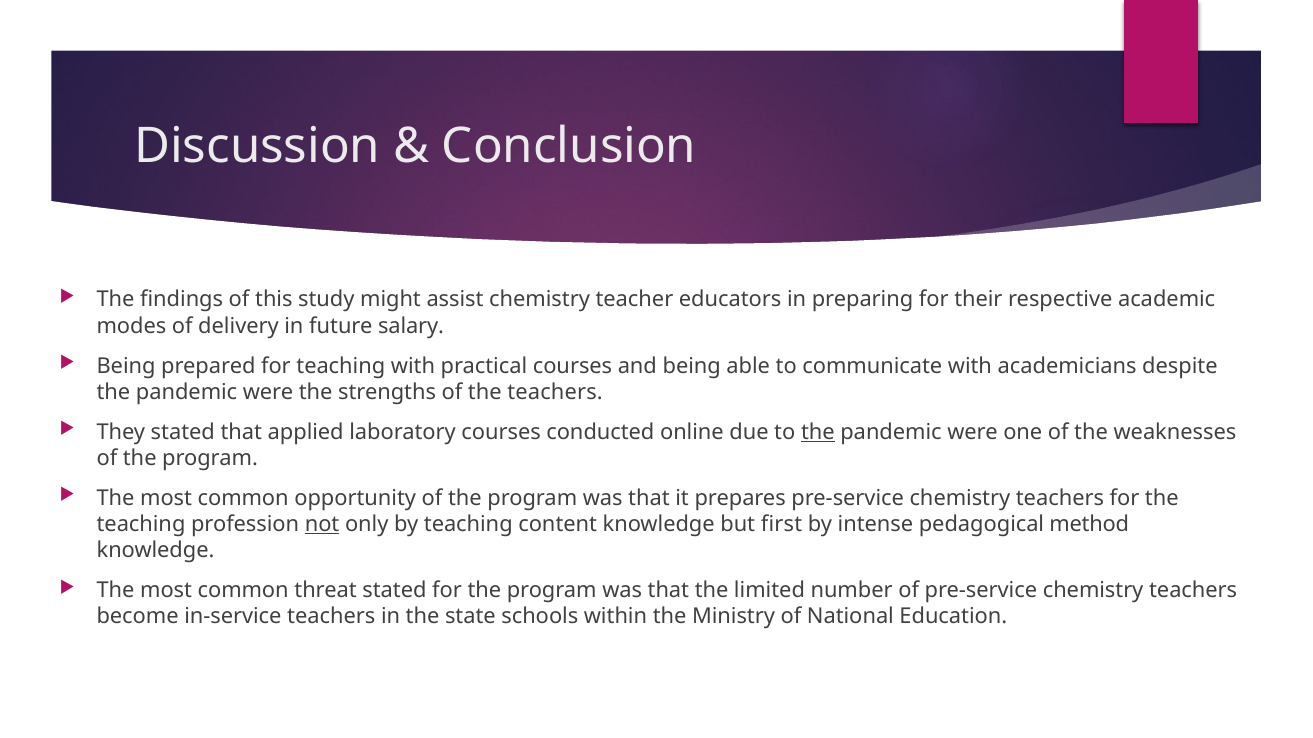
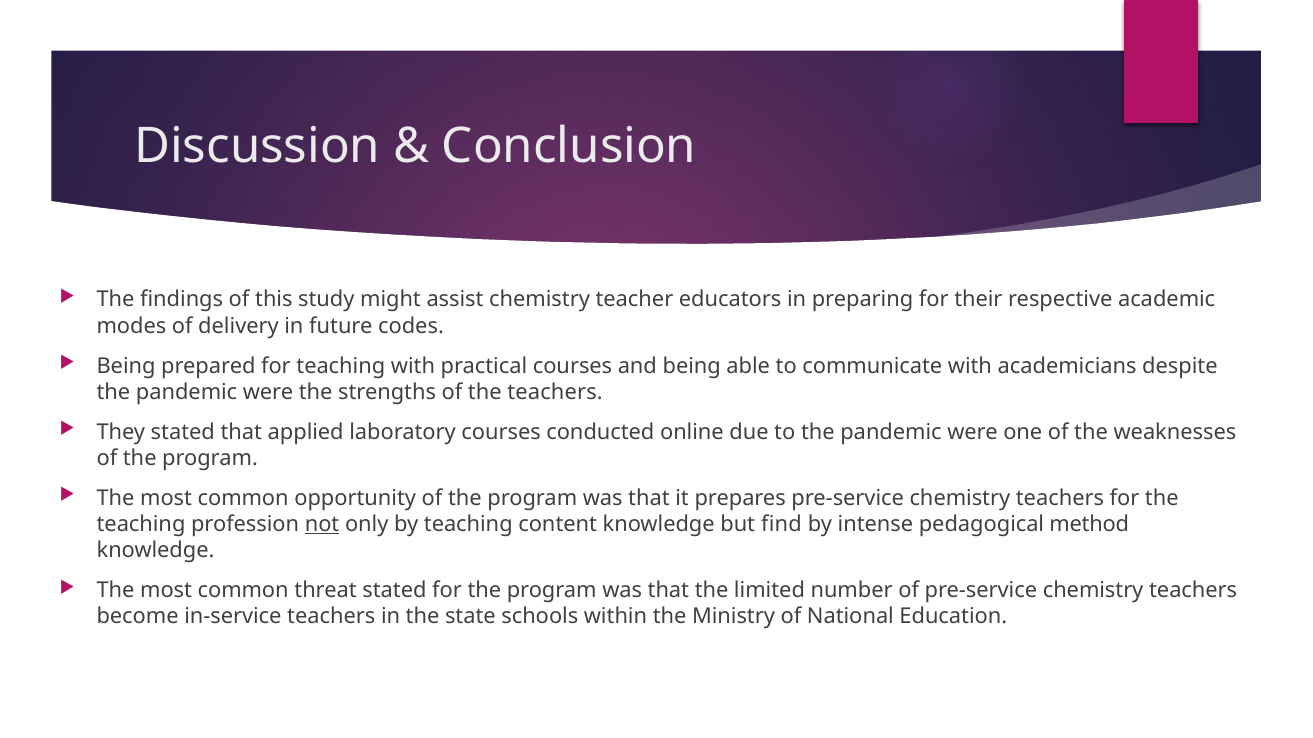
salary: salary -> codes
the at (818, 432) underline: present -> none
first: first -> find
